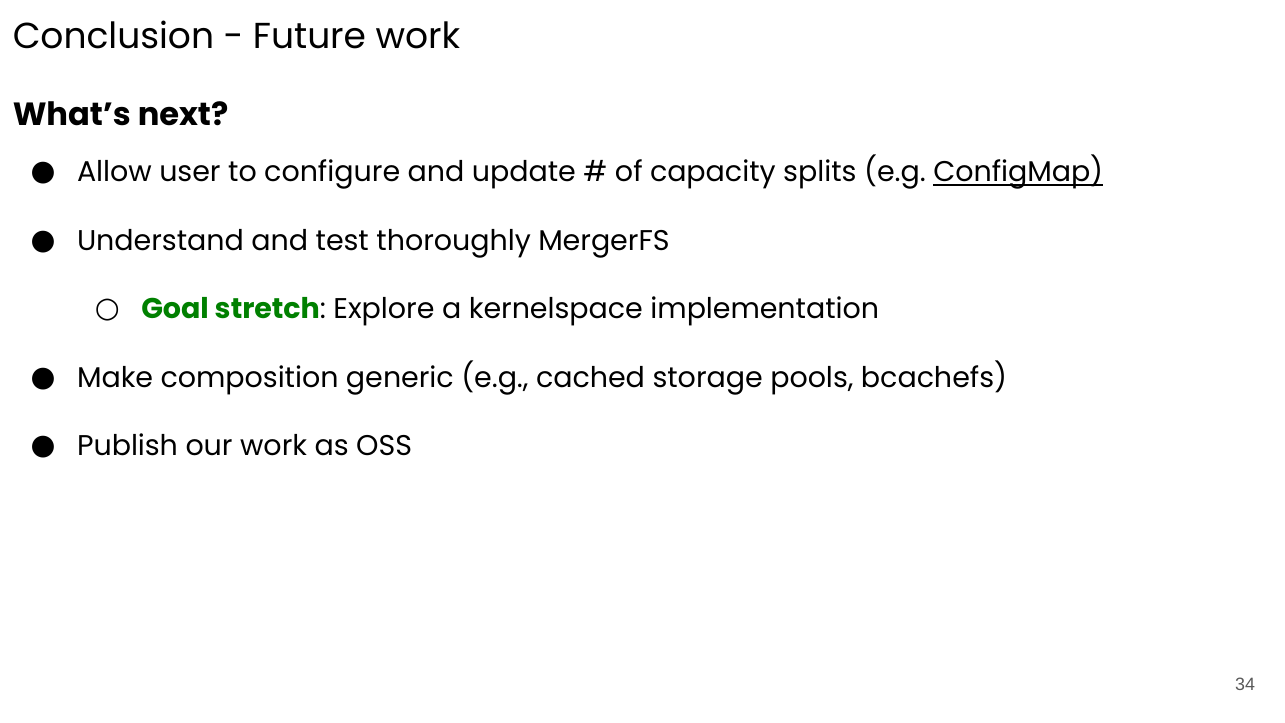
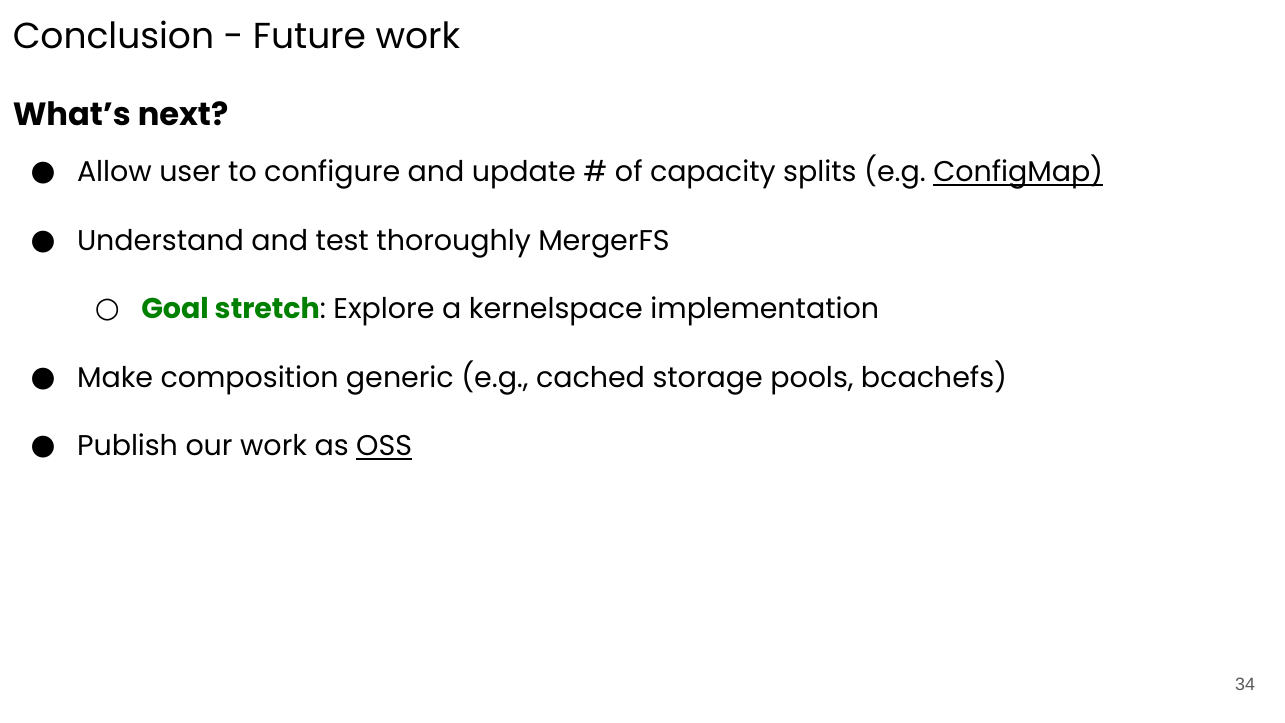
OSS underline: none -> present
